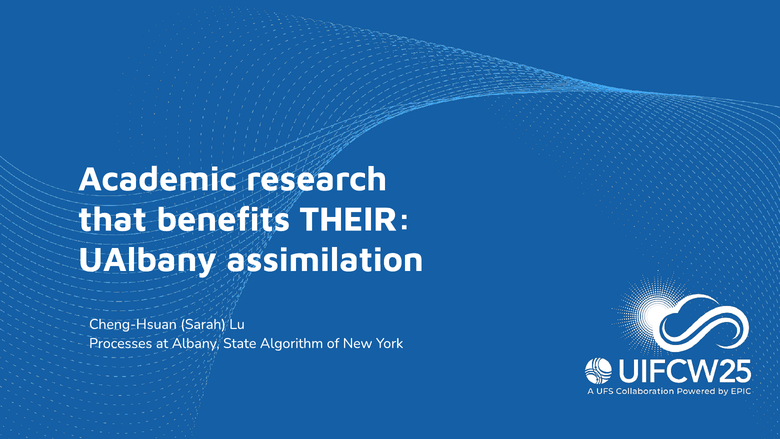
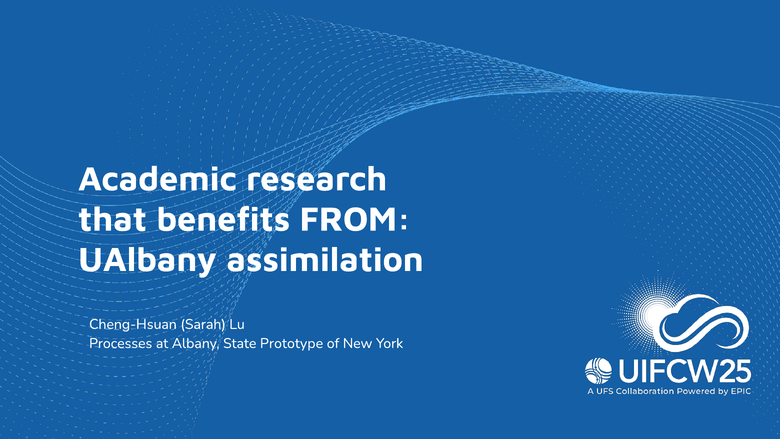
THEIR: THEIR -> FROM
Algorithm: Algorithm -> Prototype
